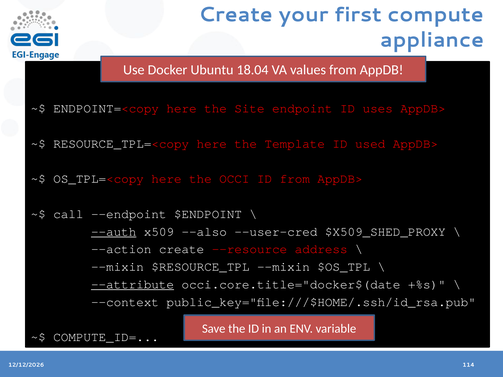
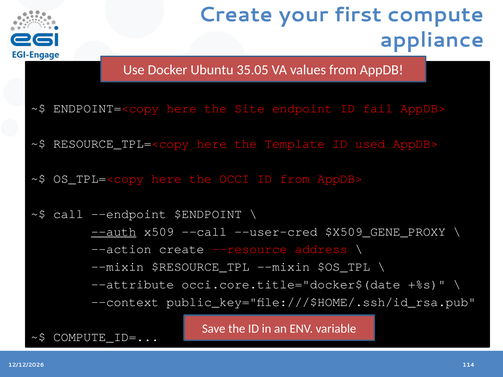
18.04: 18.04 -> 35.05
uses: uses -> fail
--also: --also -> --call
$X509_SHED_PROXY: $X509_SHED_PROXY -> $X509_GENE_PROXY
--attribute underline: present -> none
